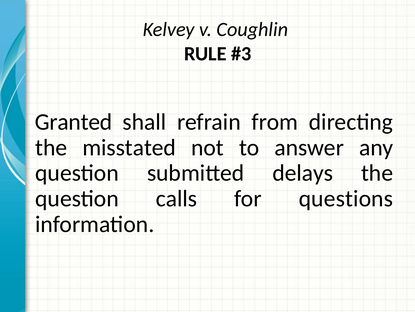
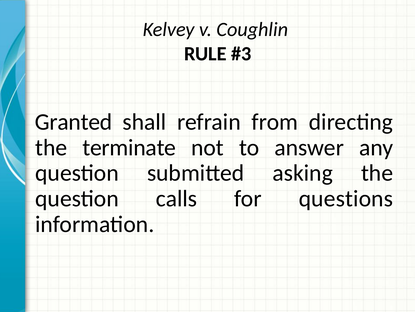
misstated: misstated -> terminate
delays: delays -> asking
